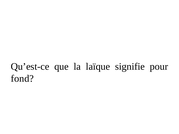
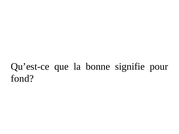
laïque: laïque -> bonne
